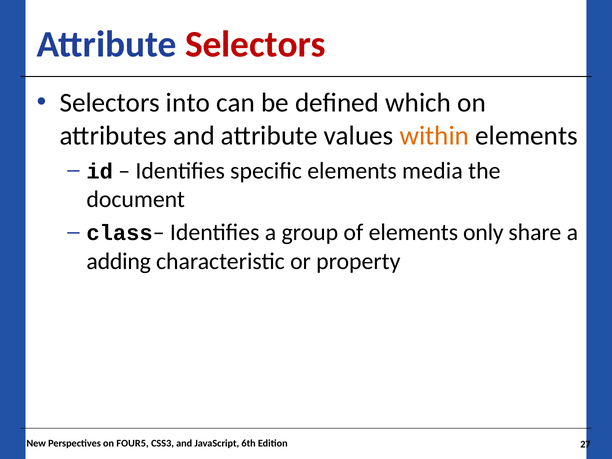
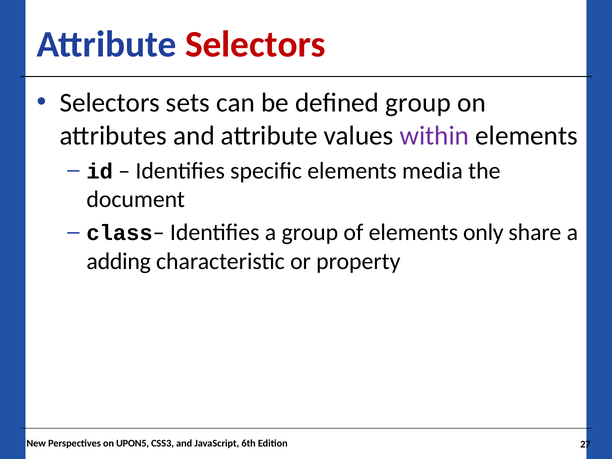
into: into -> sets
defined which: which -> group
within colour: orange -> purple
FOUR5: FOUR5 -> UPON5
